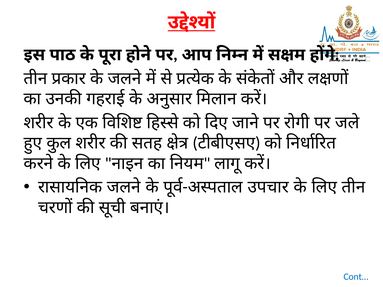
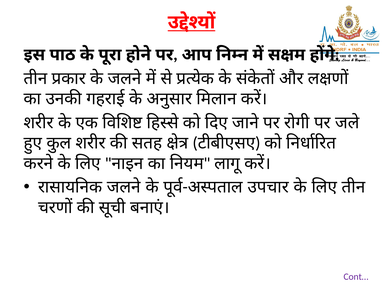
Cont… colour: blue -> purple
